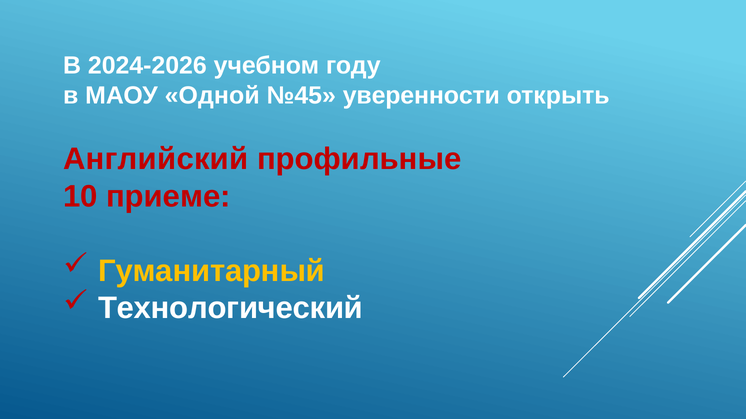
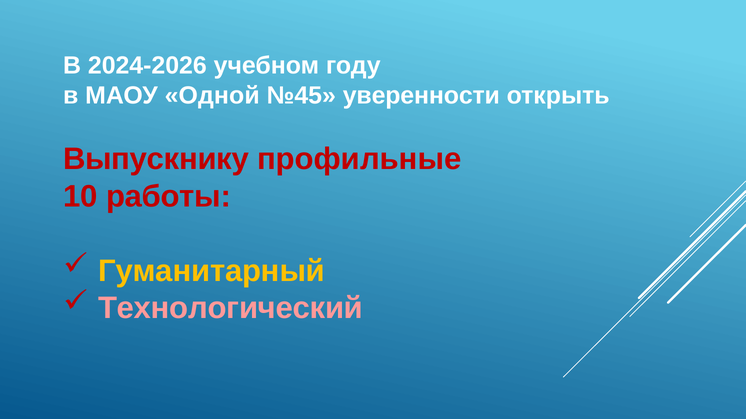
Английский: Английский -> Выпускнику
приеме: приеме -> работы
Технологический colour: white -> pink
